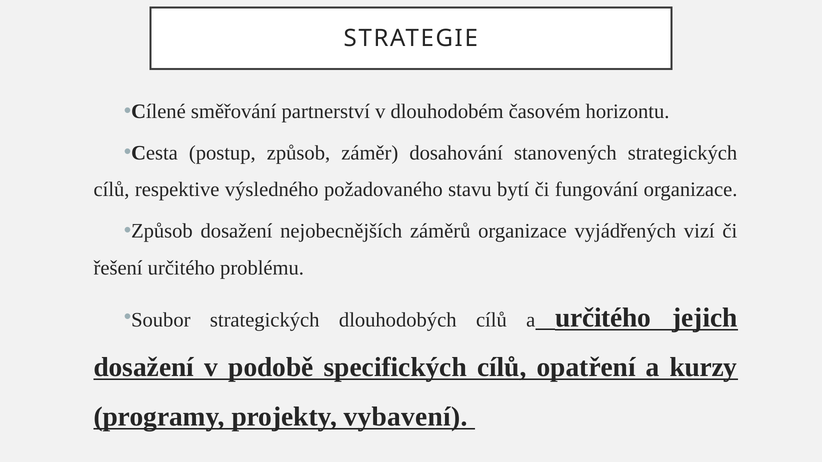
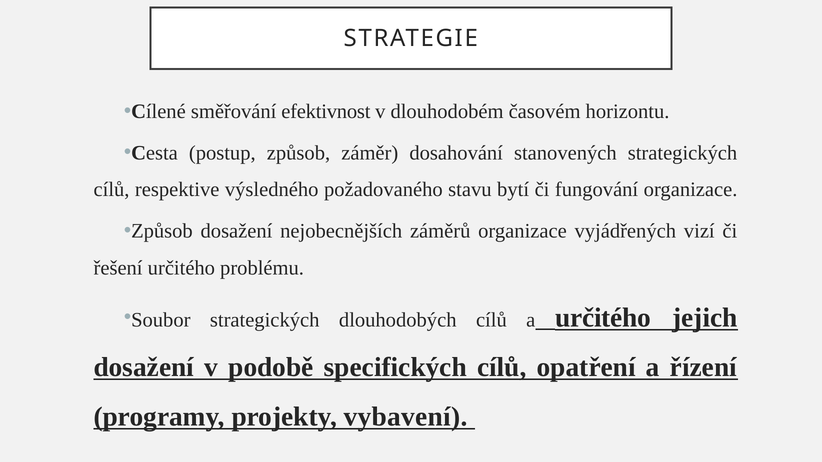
partnerství: partnerství -> efektivnost
kurzy: kurzy -> řízení
